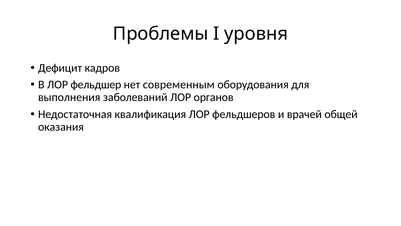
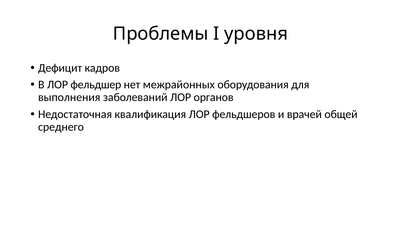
современным: современным -> межрайонных
оказания: оказания -> среднего
